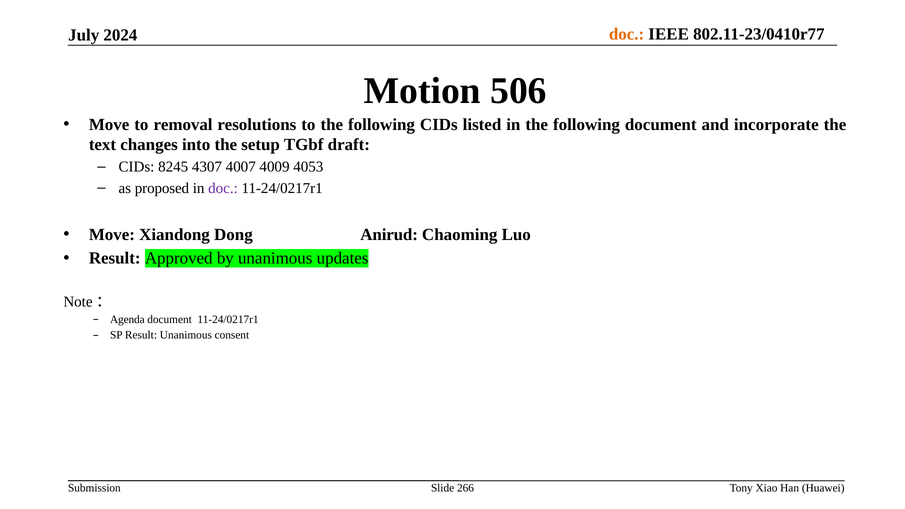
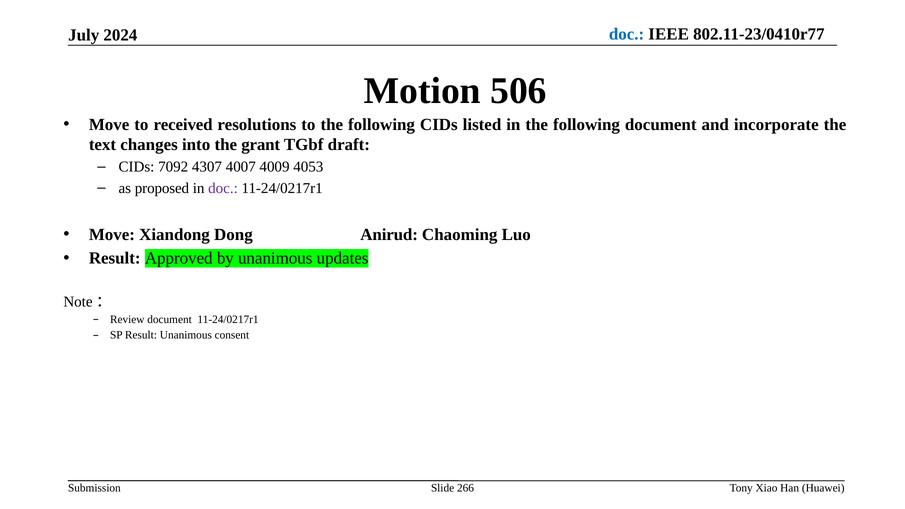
doc at (627, 34) colour: orange -> blue
removal: removal -> received
setup: setup -> grant
8245: 8245 -> 7092
Agenda: Agenda -> Review
